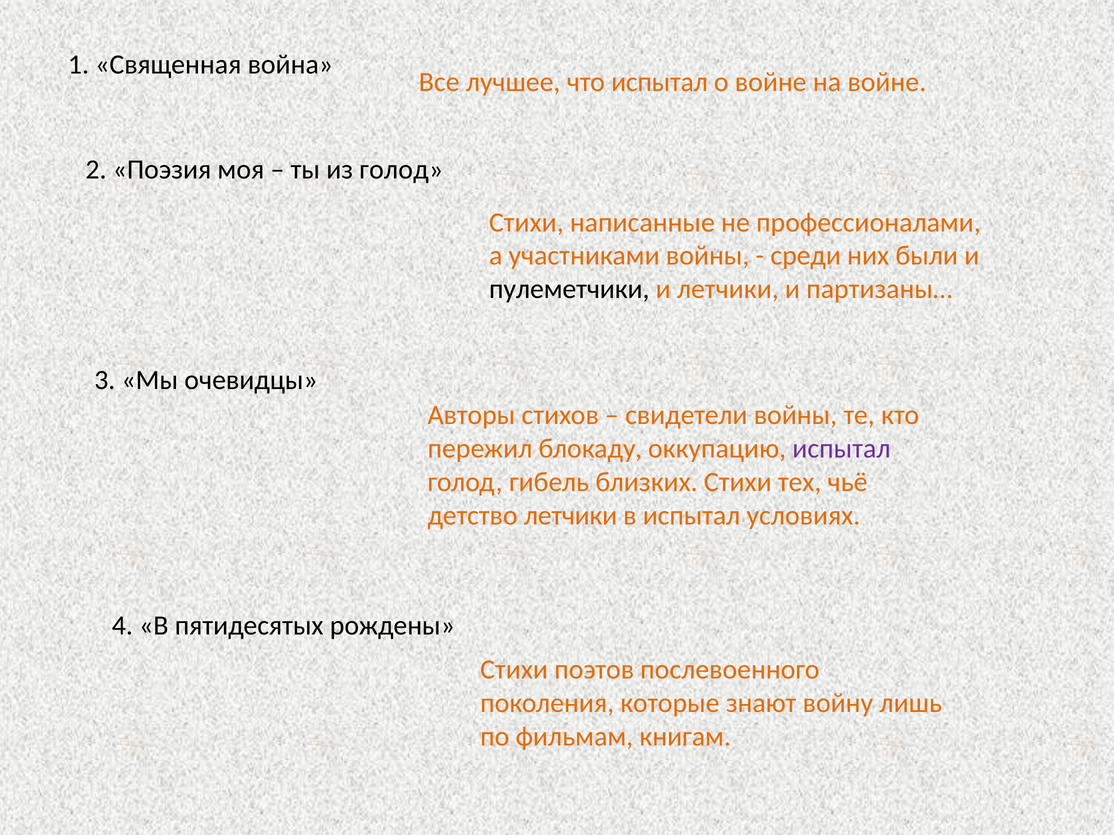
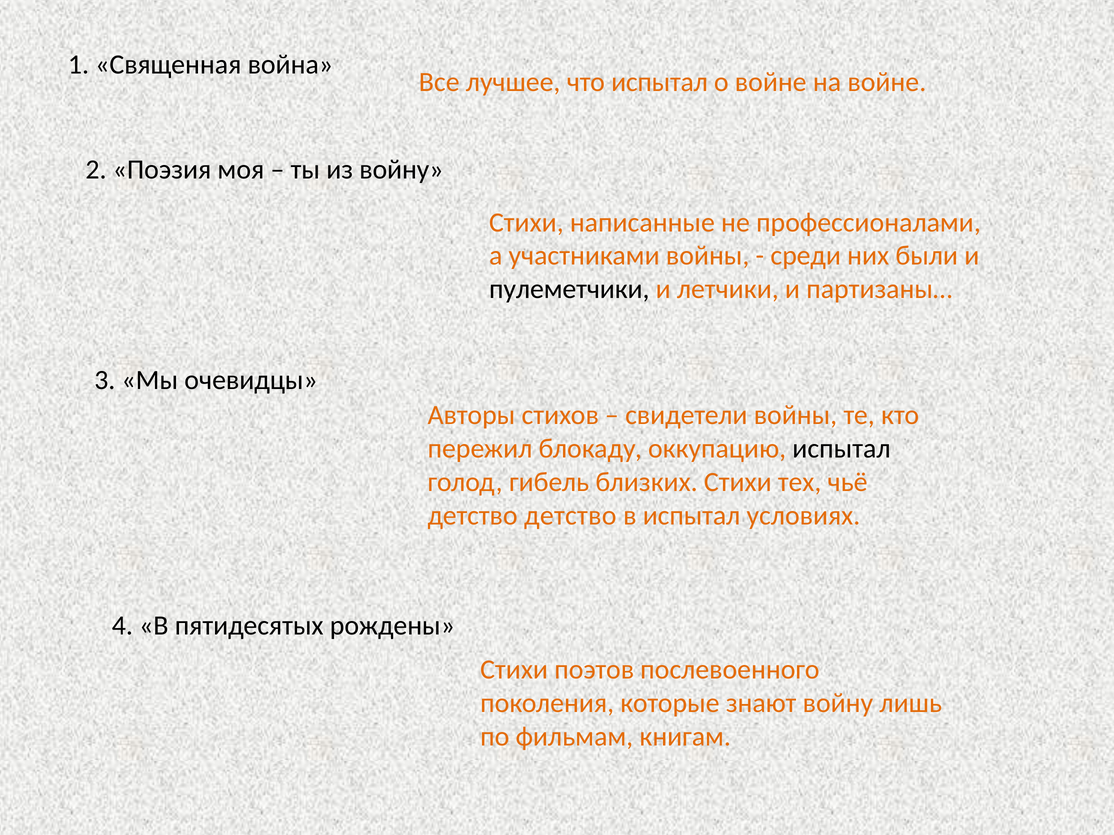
из голод: голод -> войну
испытал at (841, 449) colour: purple -> black
детство летчики: летчики -> детство
